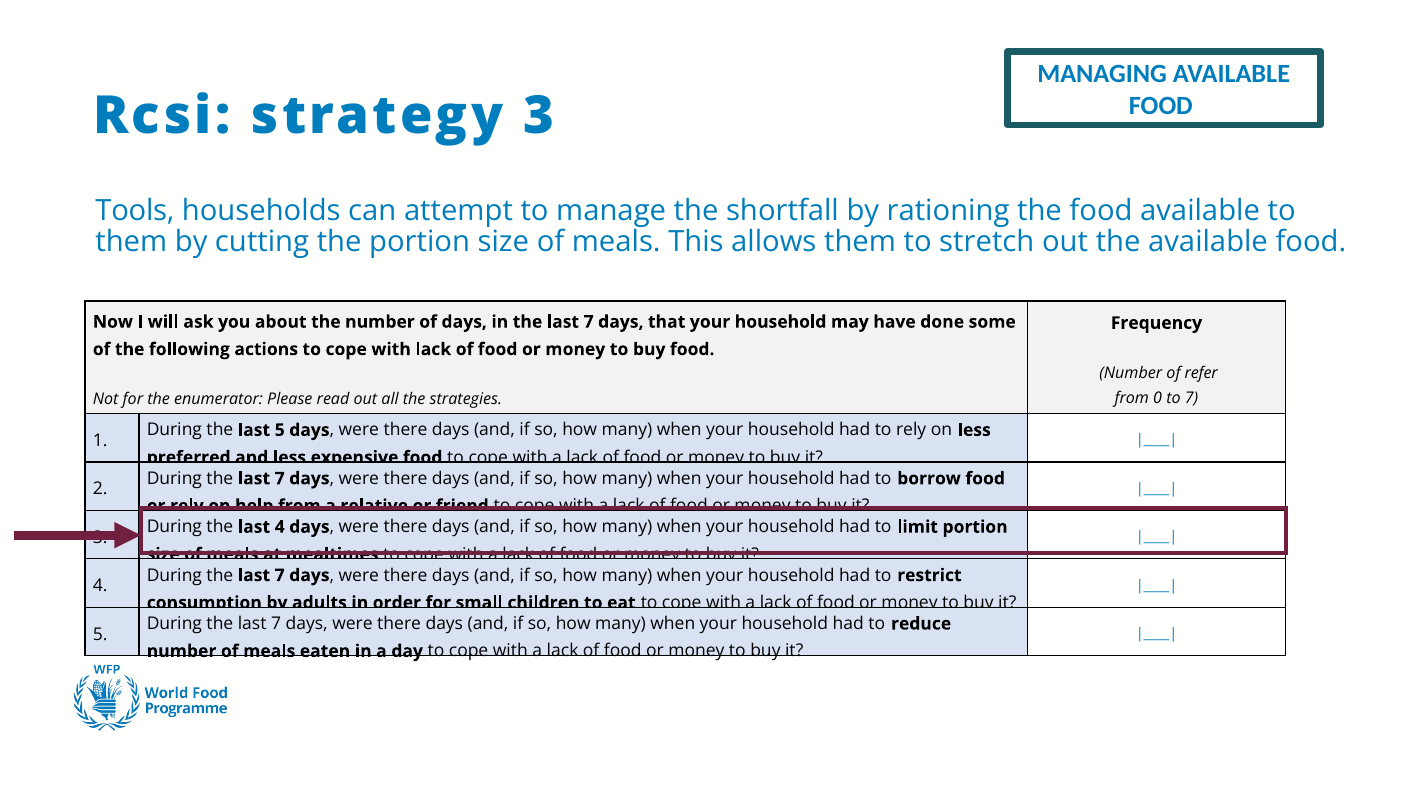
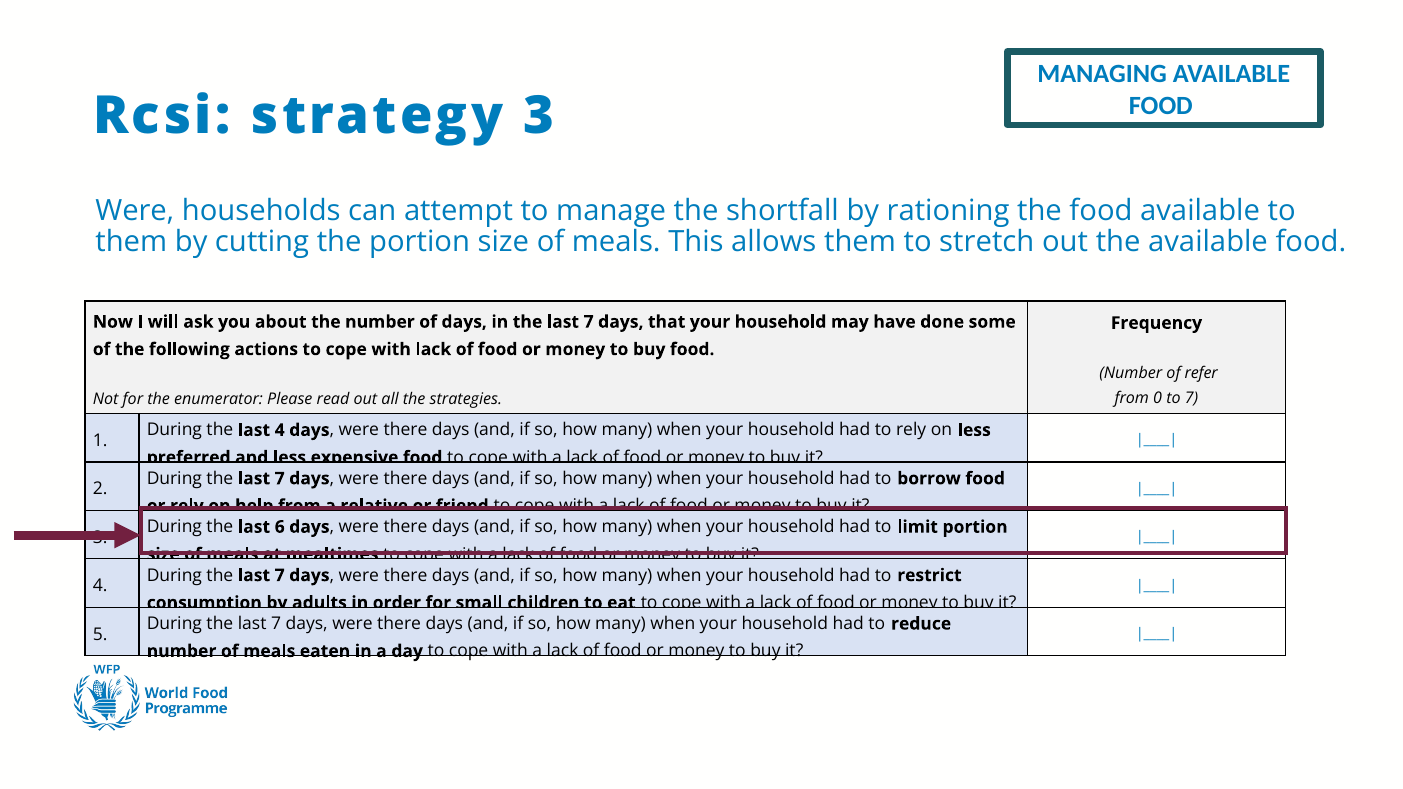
Tools at (135, 211): Tools -> Were
last 5: 5 -> 4
last 4: 4 -> 6
